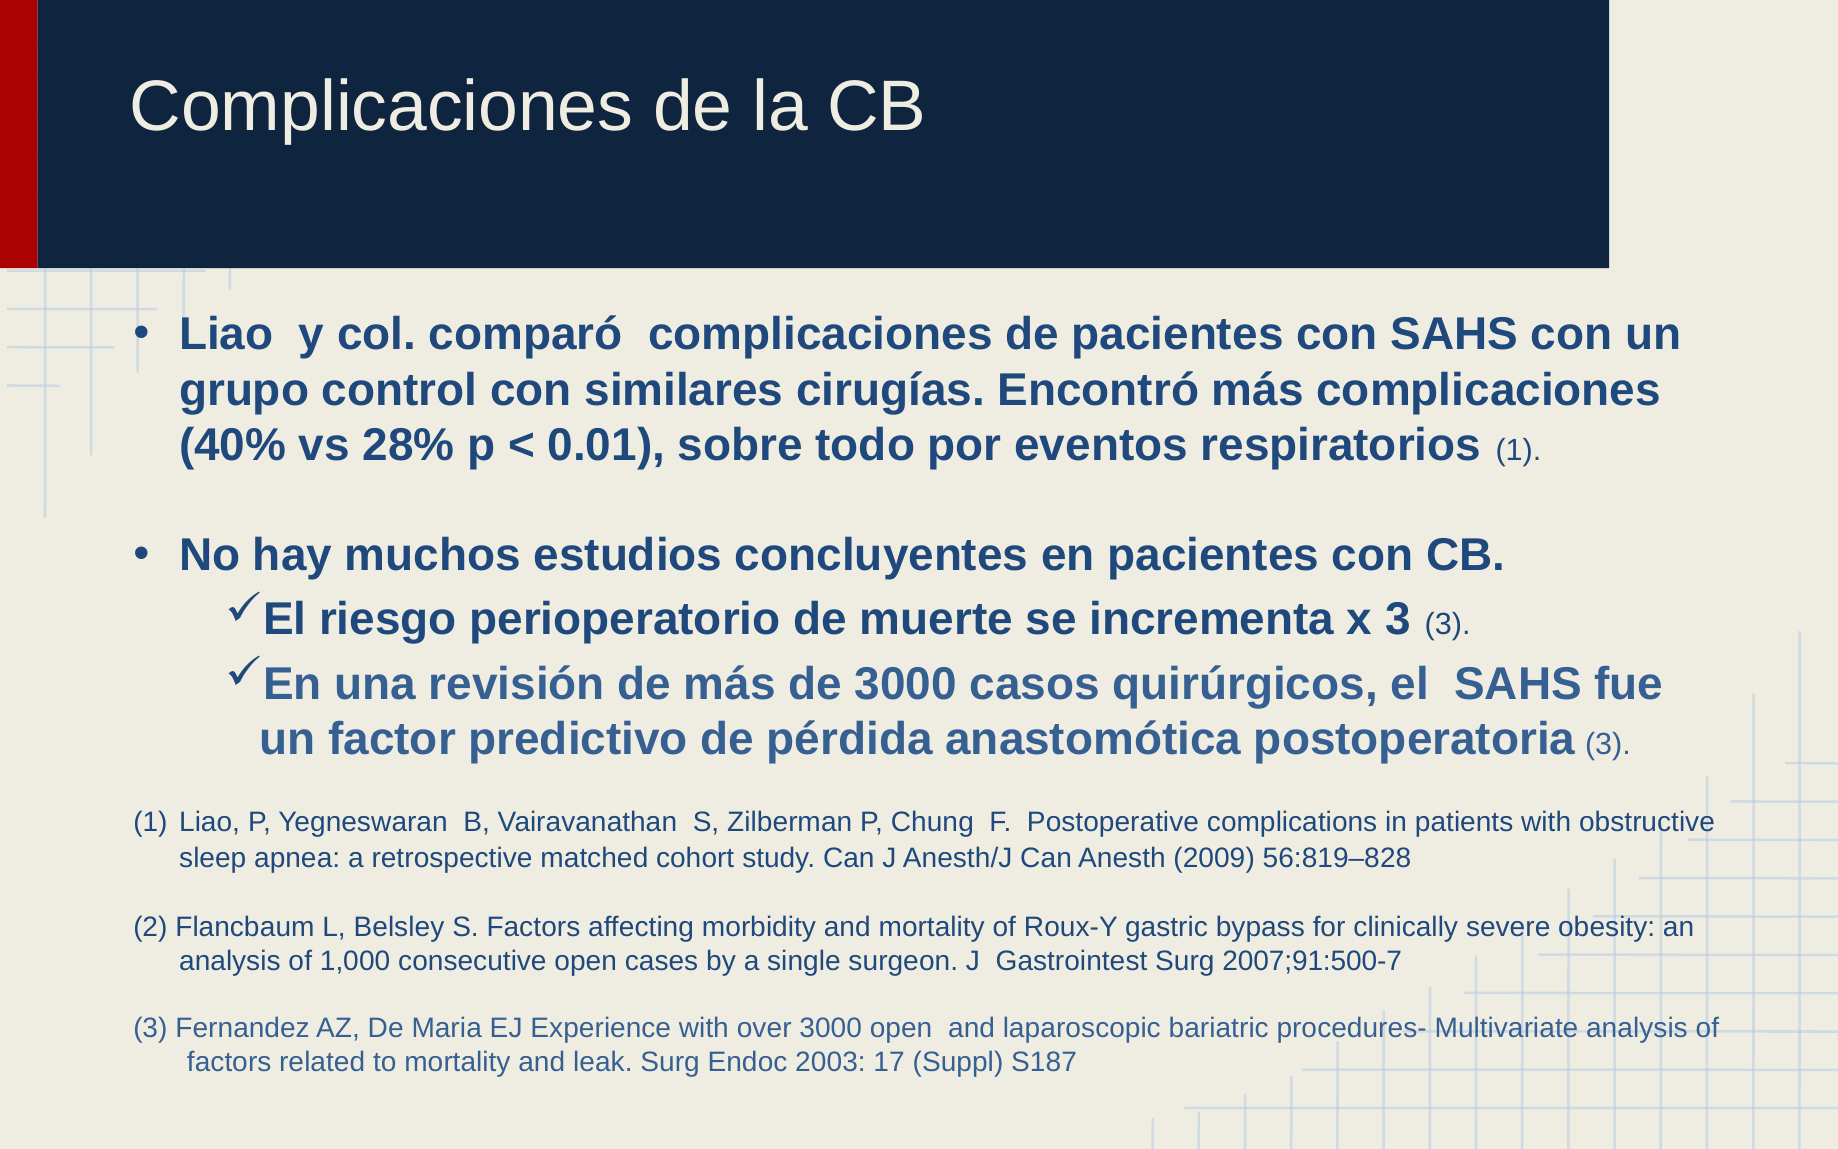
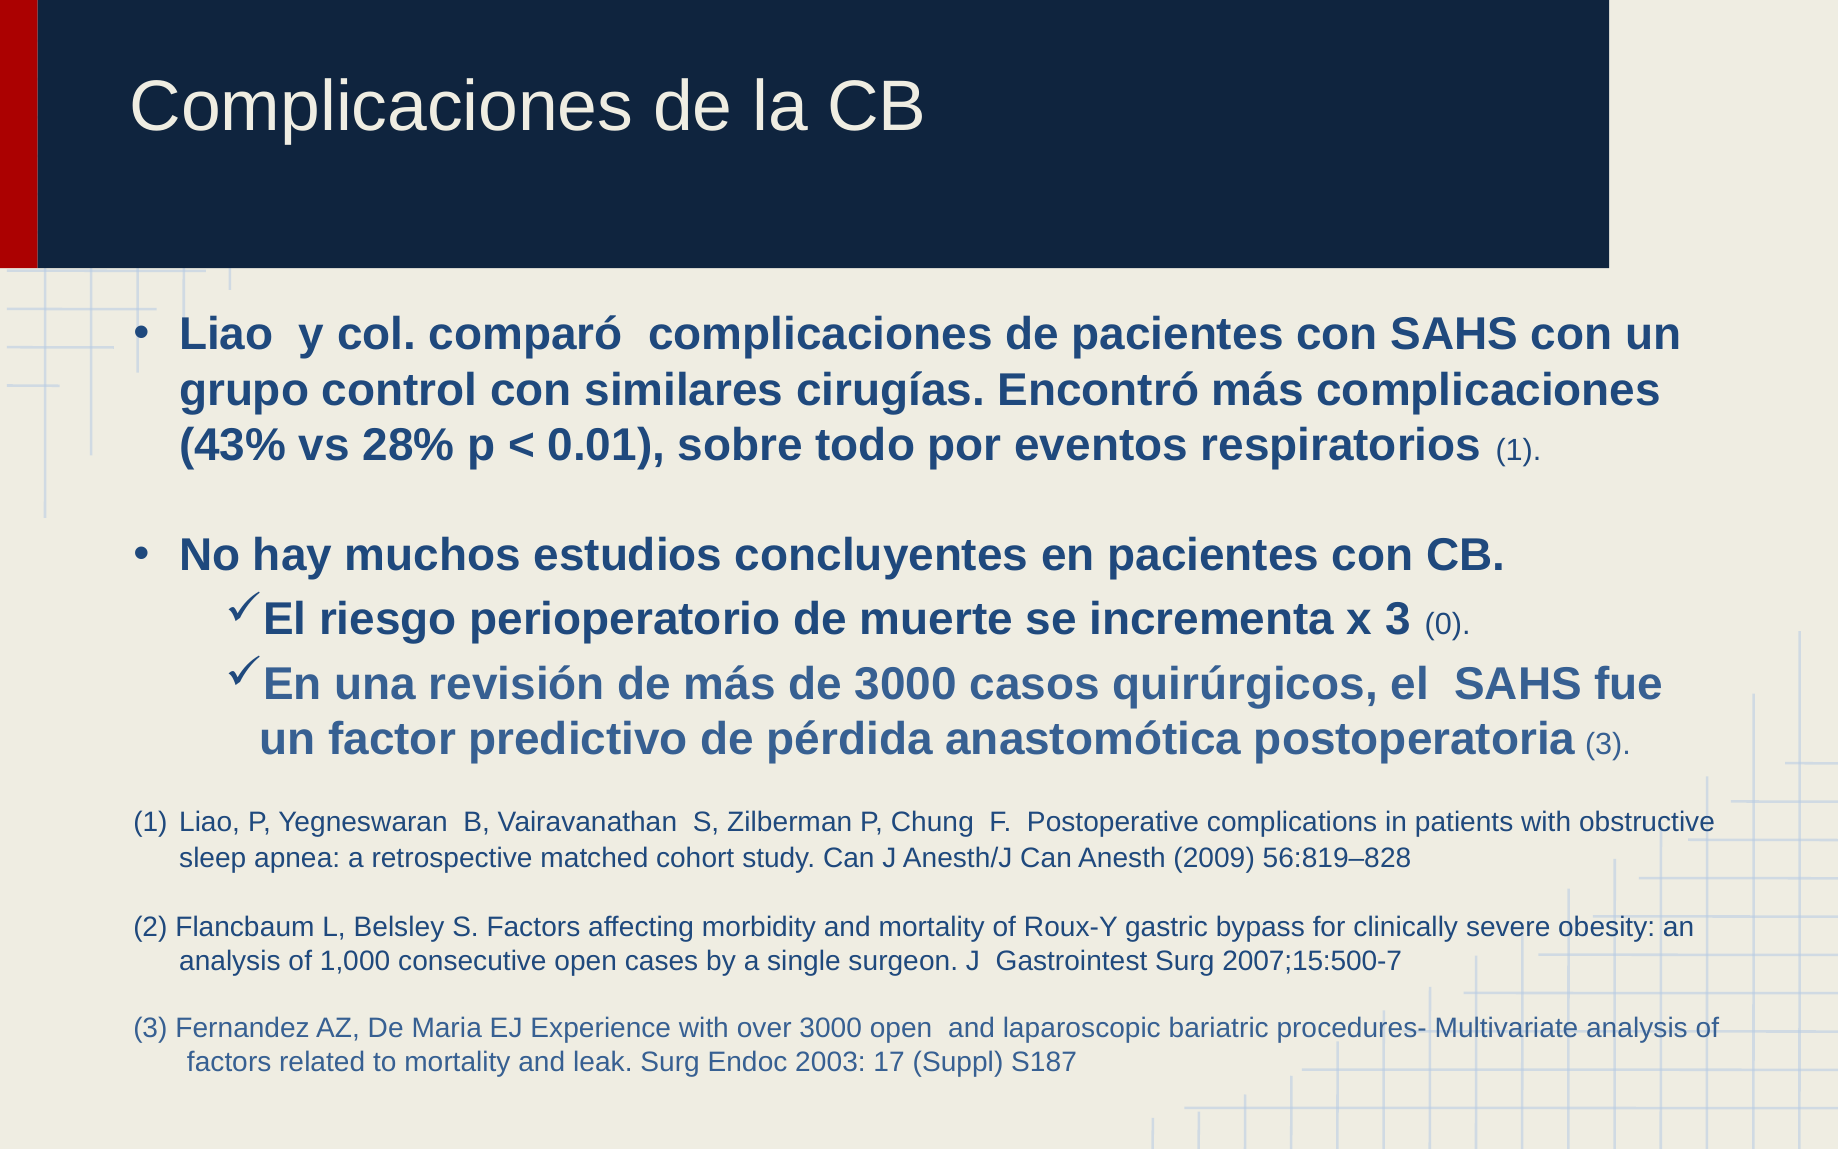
40%: 40% -> 43%
3 3: 3 -> 0
2007;91:500-7: 2007;91:500-7 -> 2007;15:500-7
